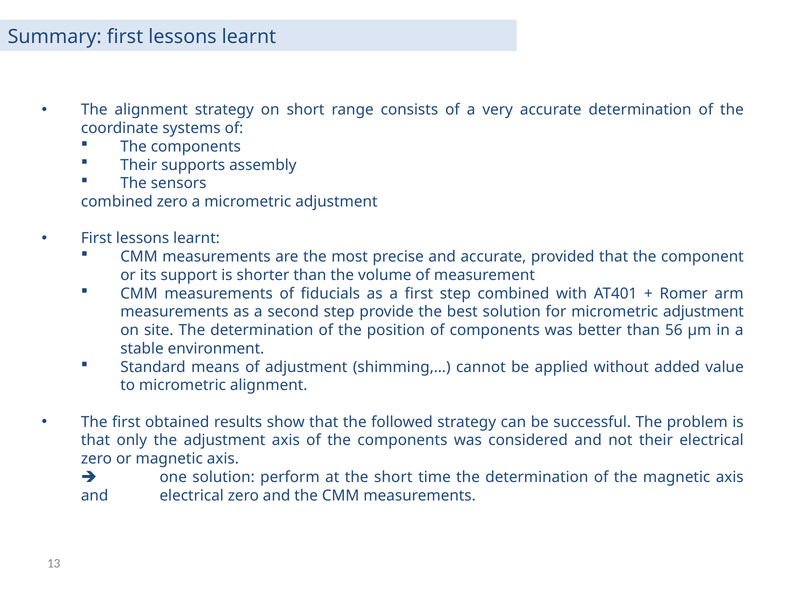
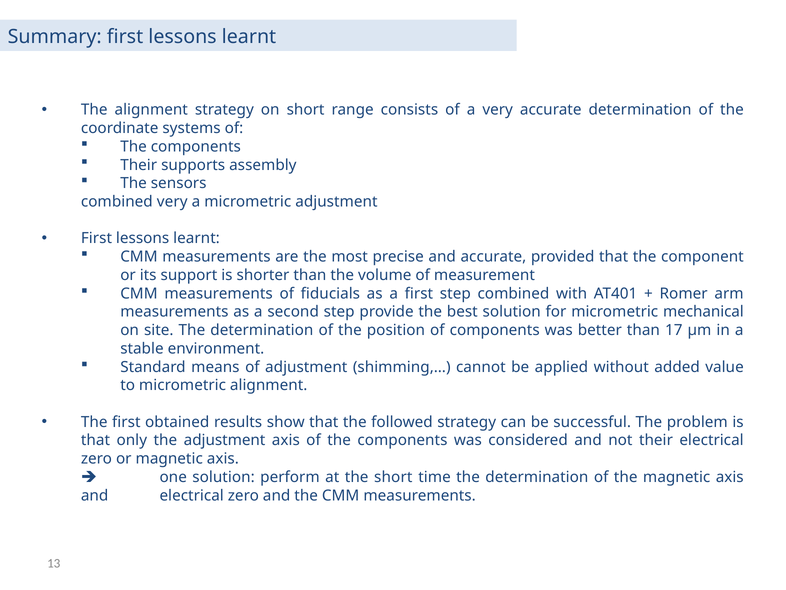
combined zero: zero -> very
for micrometric adjustment: adjustment -> mechanical
56: 56 -> 17
